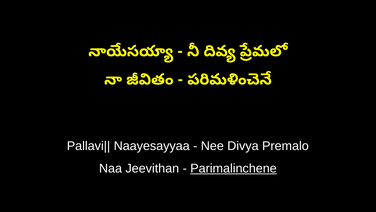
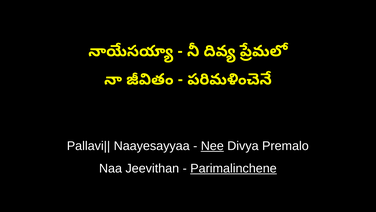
Nee underline: none -> present
